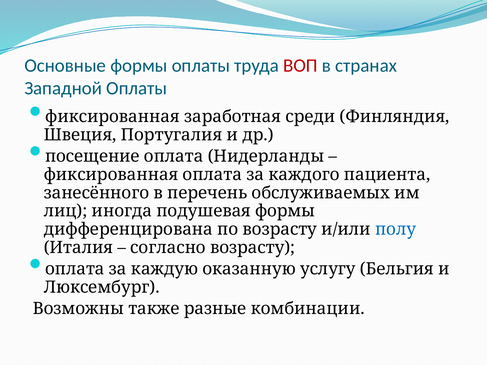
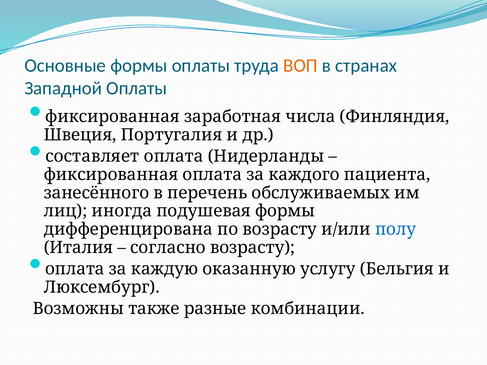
ВОП colour: red -> orange
среди: среди -> числа
посещение: посещение -> составляет
